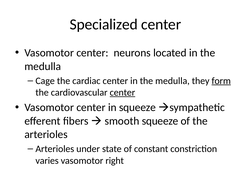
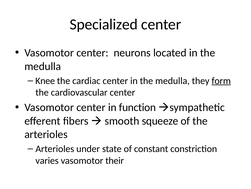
Cage: Cage -> Knee
center at (122, 92) underline: present -> none
in squeeze: squeeze -> function
right: right -> their
